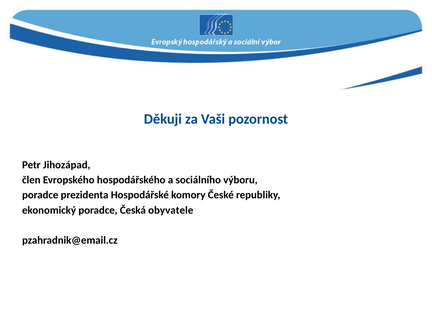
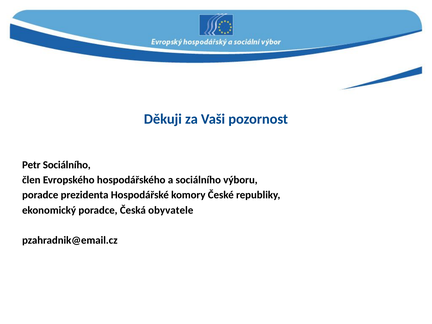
Petr Jihozápad: Jihozápad -> Sociálního
